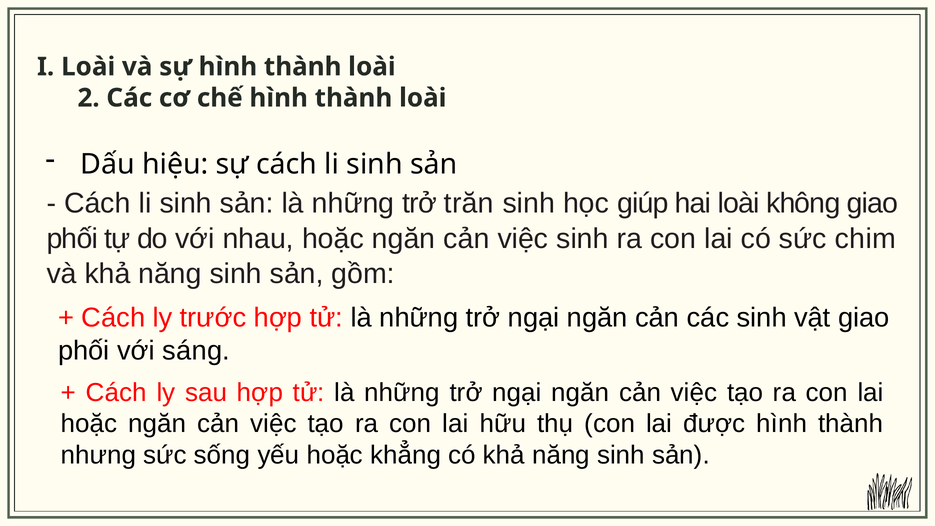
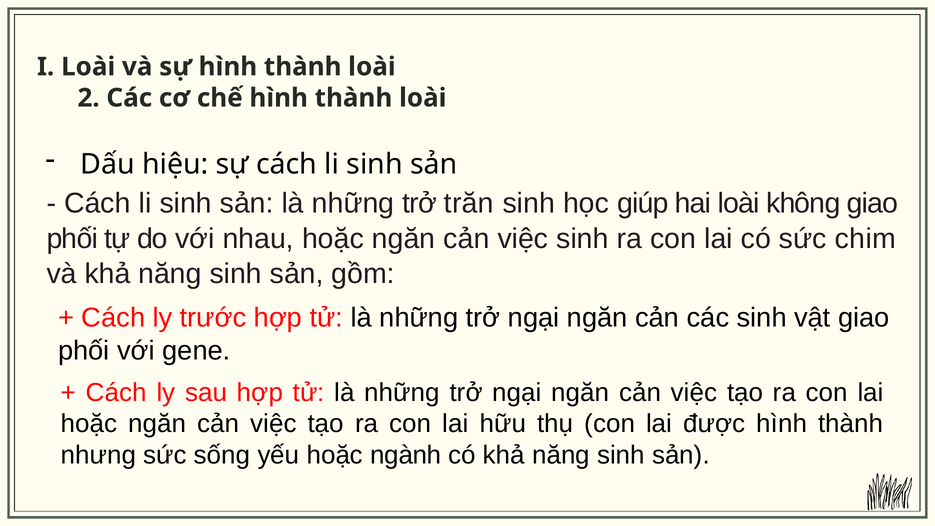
sáng: sáng -> gene
khẳng: khẳng -> ngành
